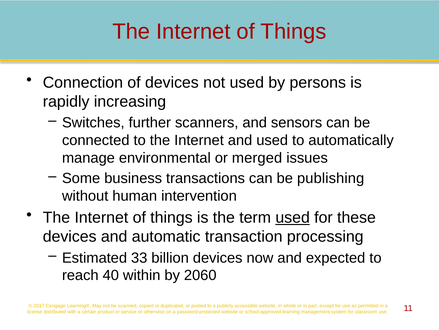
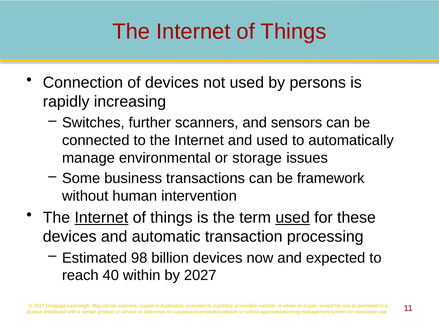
merged: merged -> storage
publishing: publishing -> framework
Internet at (101, 217) underline: none -> present
33: 33 -> 98
2060: 2060 -> 2027
